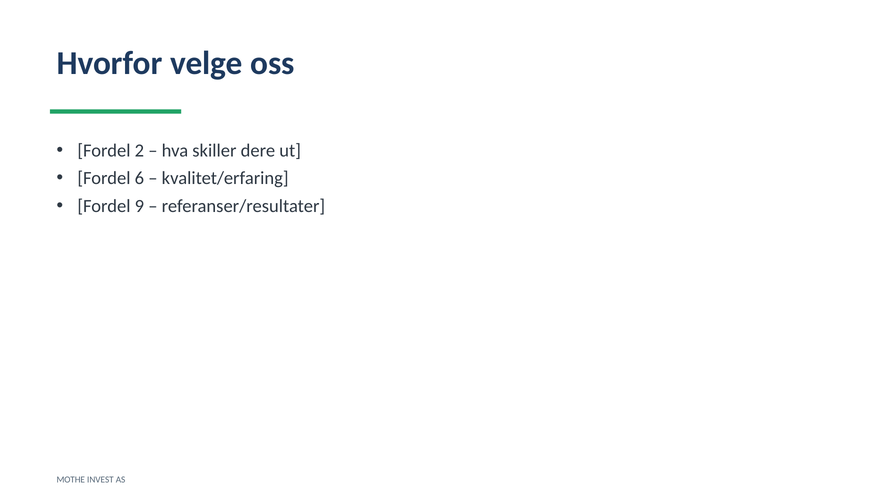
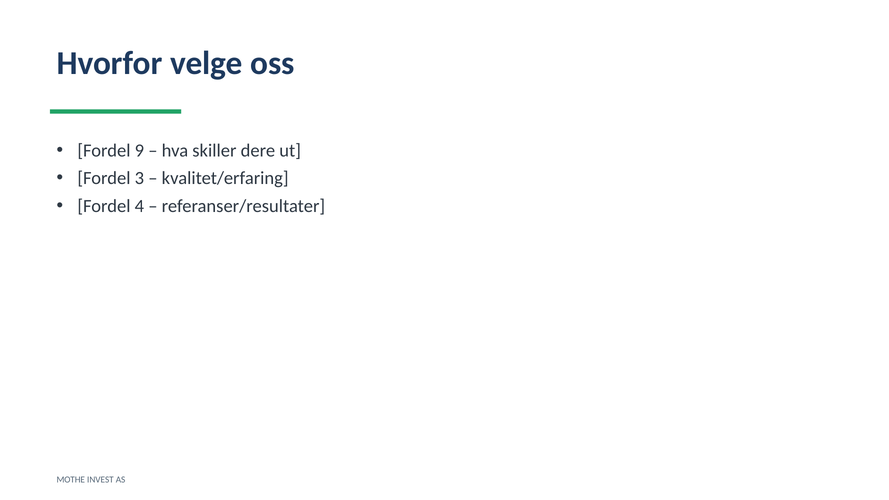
2: 2 -> 9
6: 6 -> 3
9: 9 -> 4
